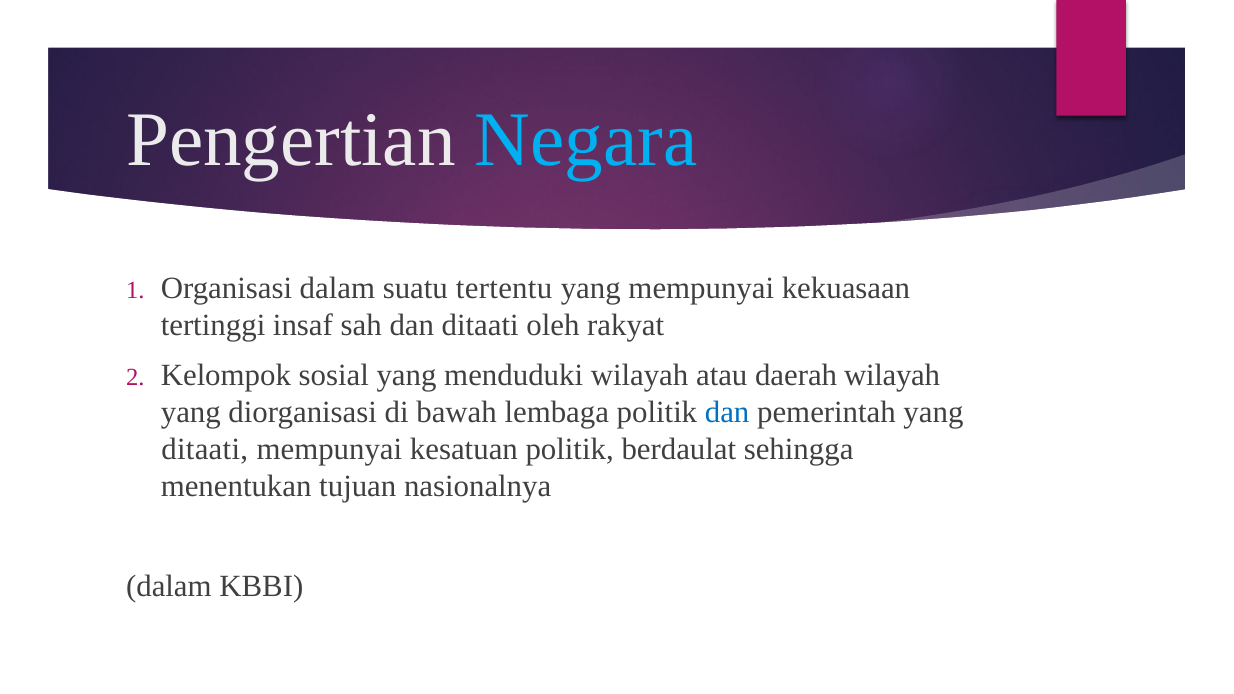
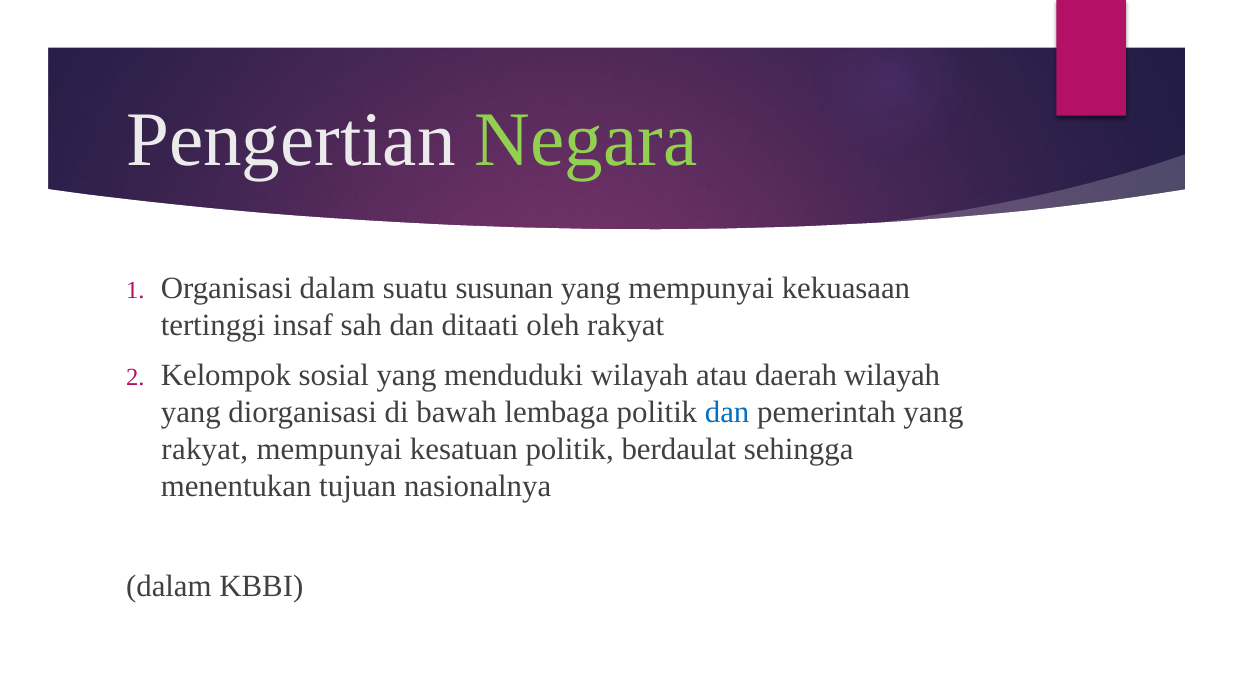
Negara colour: light blue -> light green
tertentu: tertentu -> susunan
ditaati at (205, 450): ditaati -> rakyat
